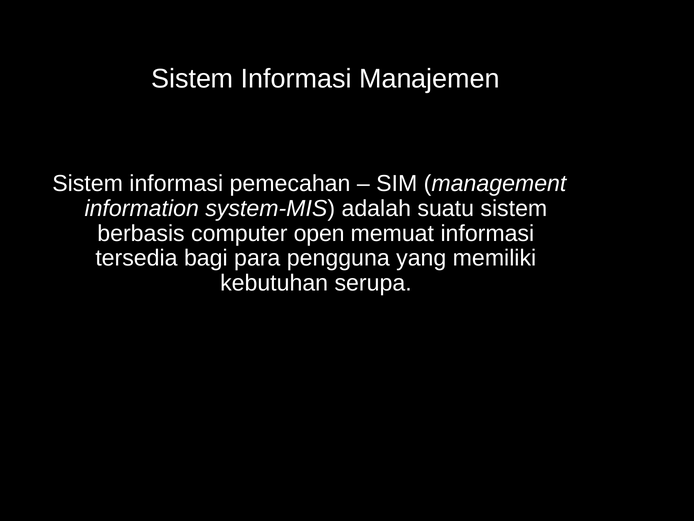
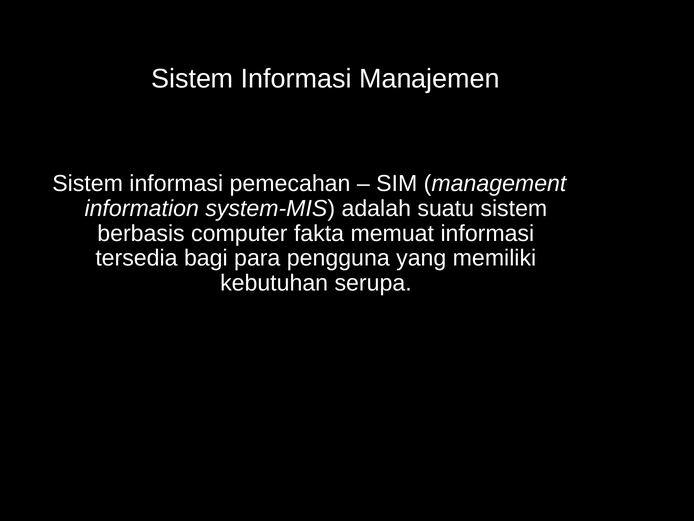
open: open -> fakta
